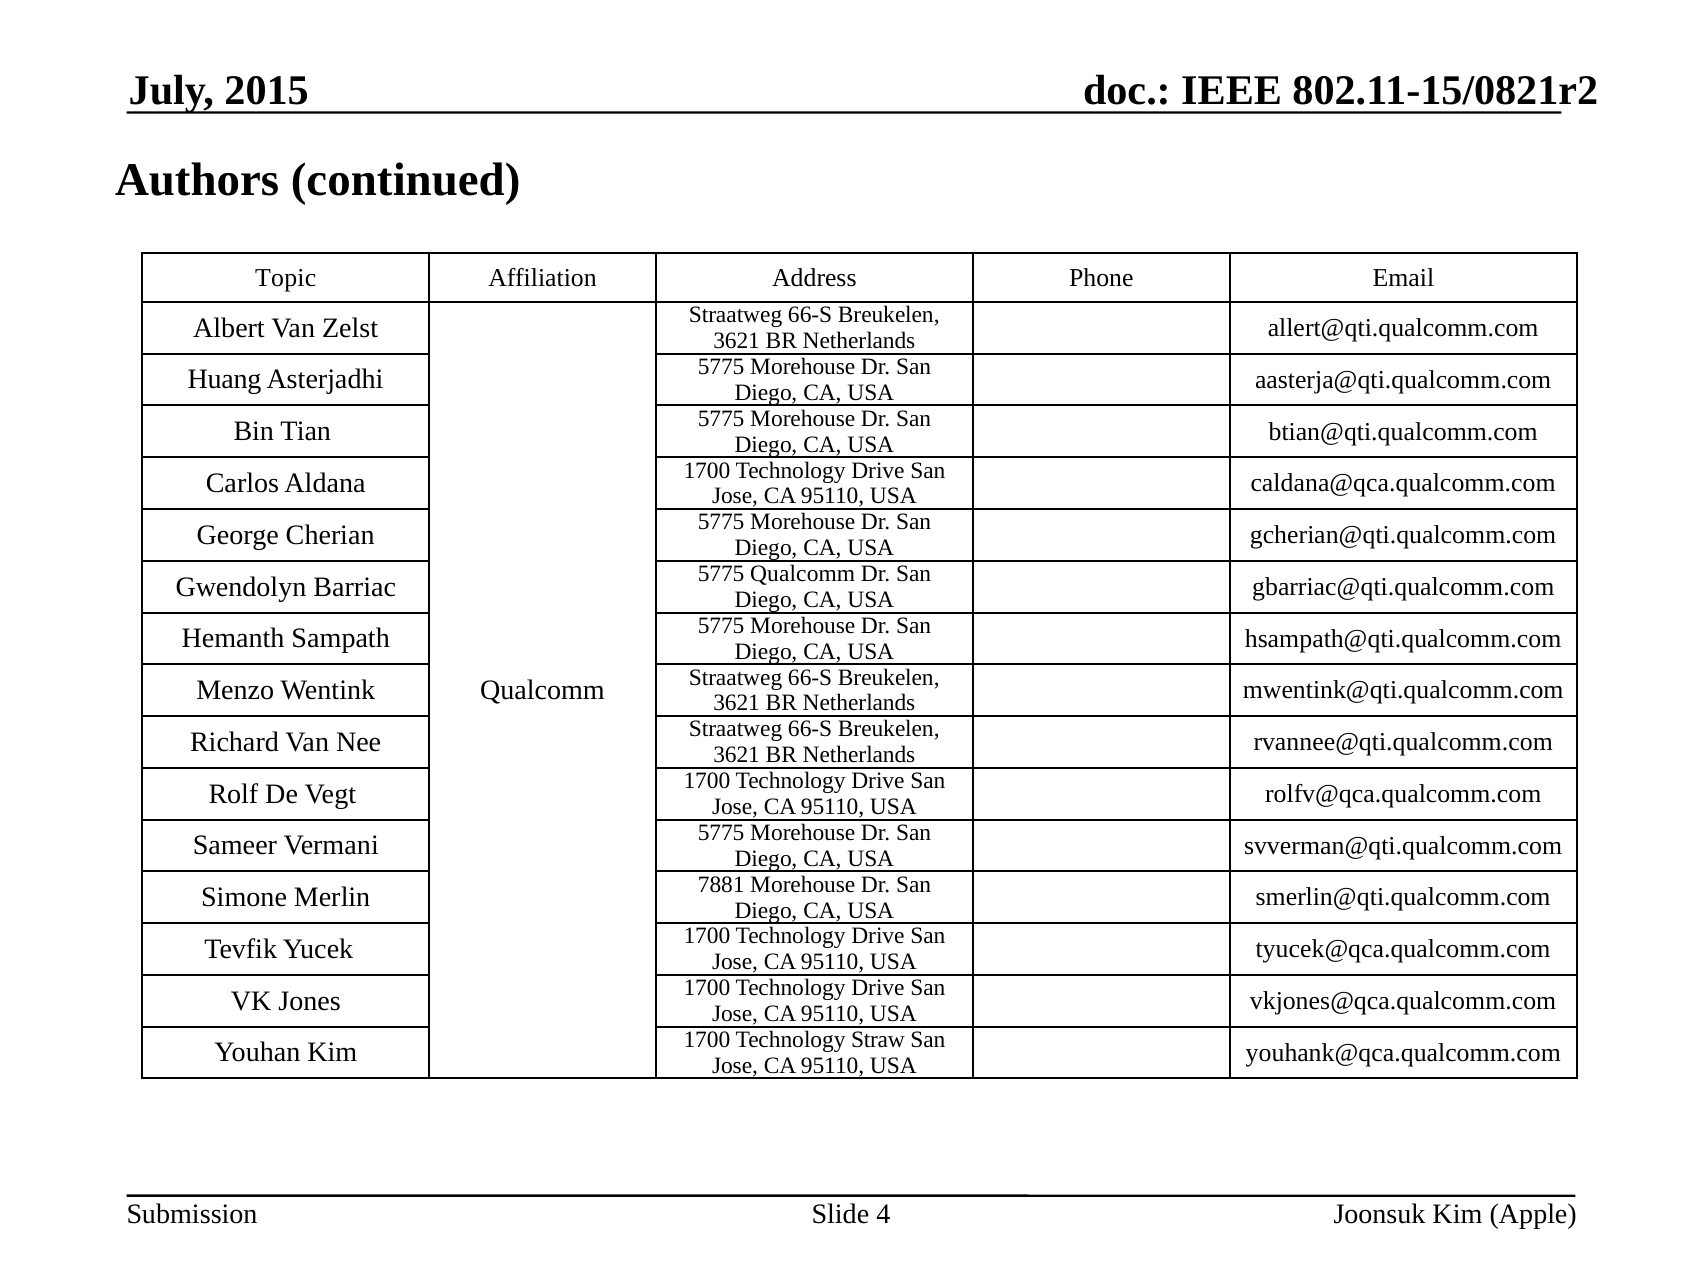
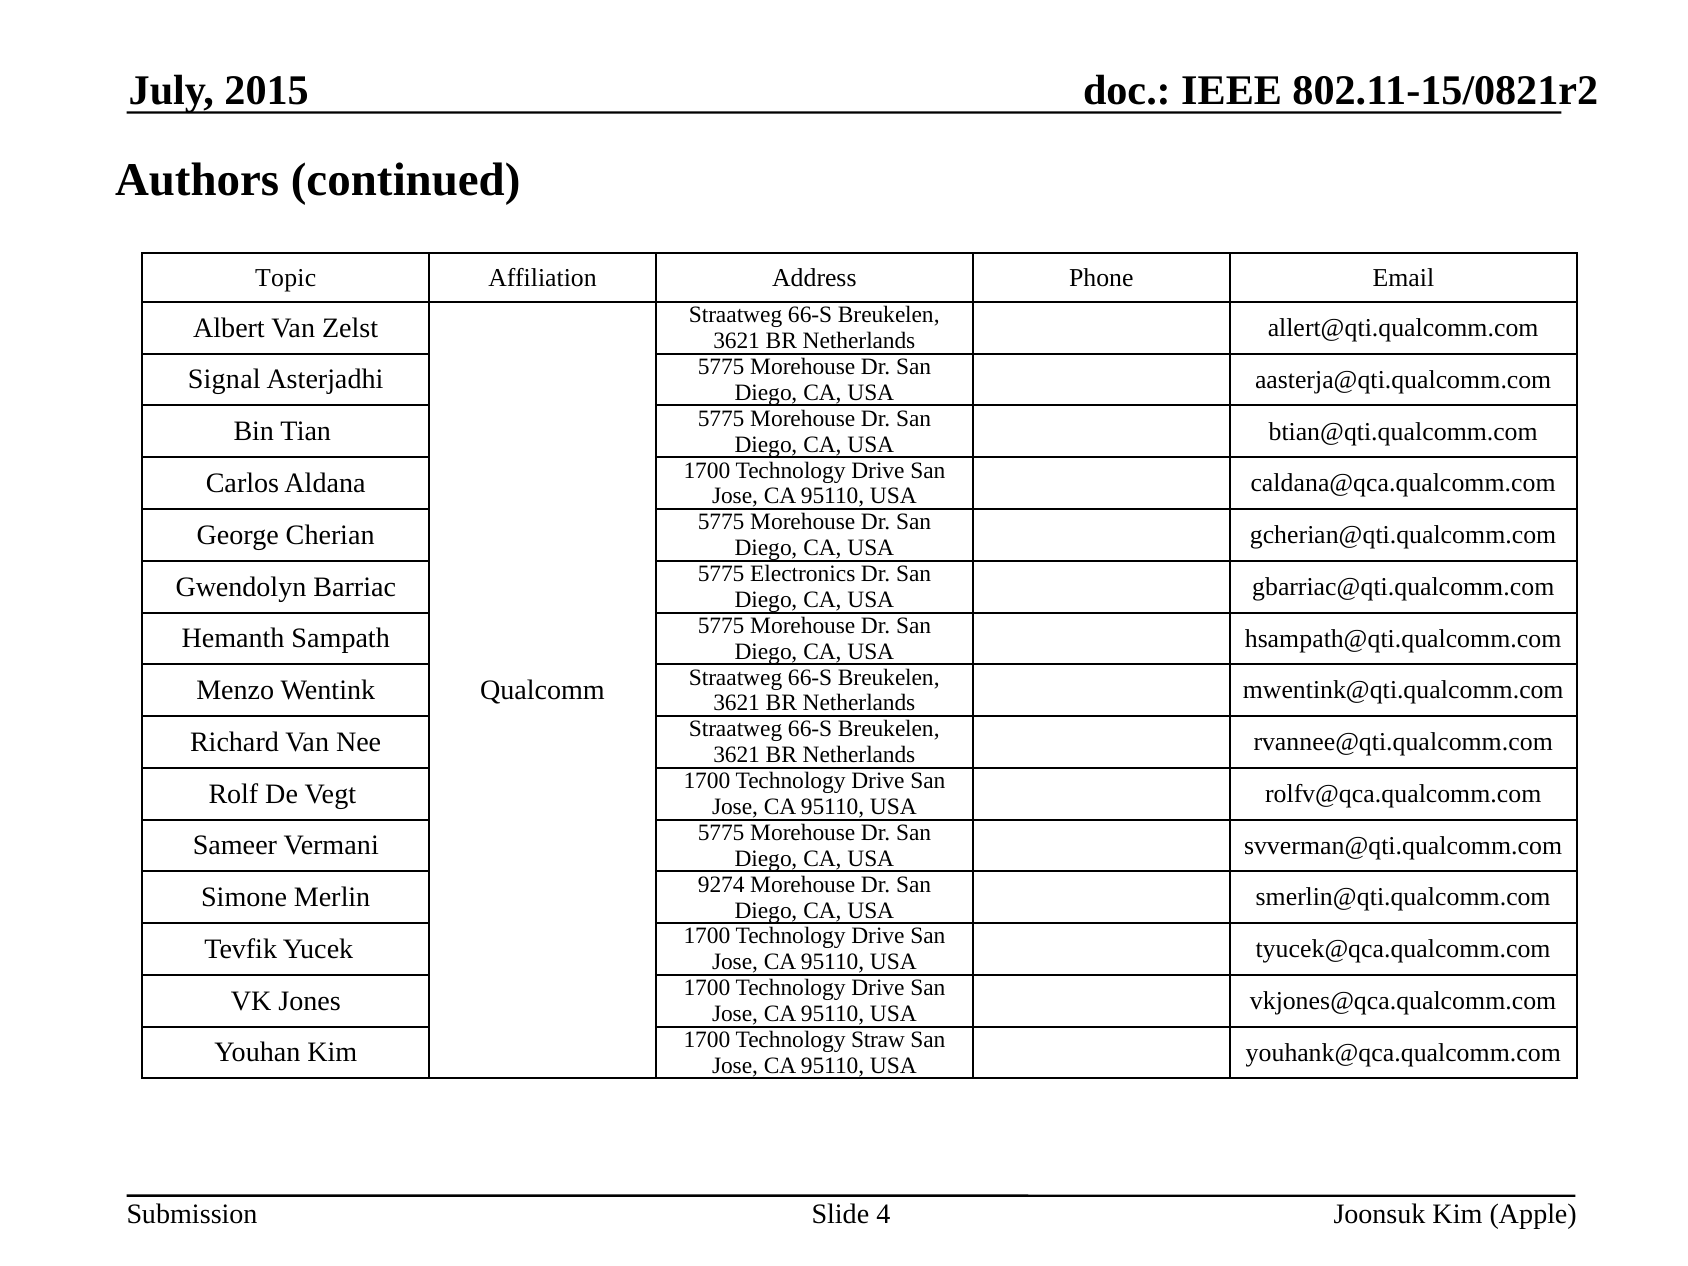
Huang: Huang -> Signal
5775 Qualcomm: Qualcomm -> Electronics
7881: 7881 -> 9274
